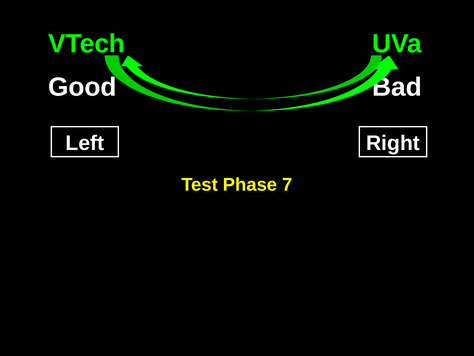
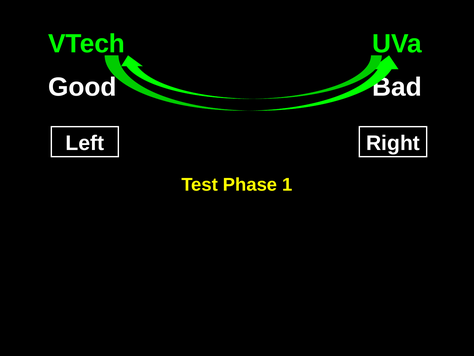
7: 7 -> 1
